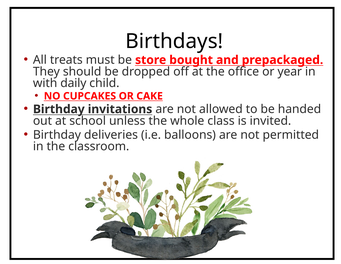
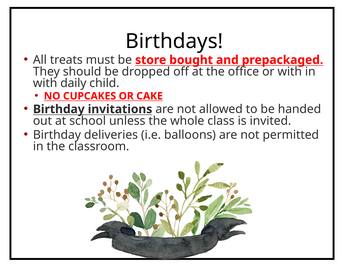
or year: year -> with
